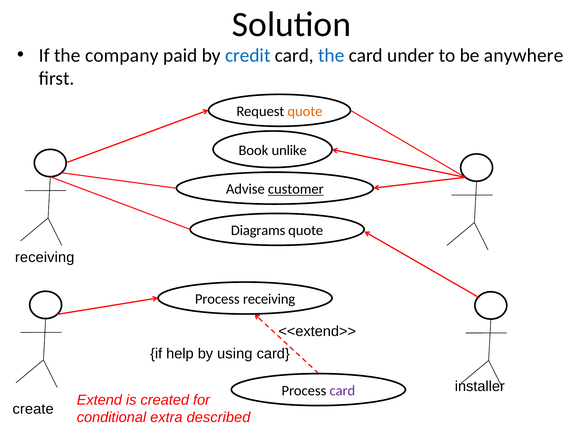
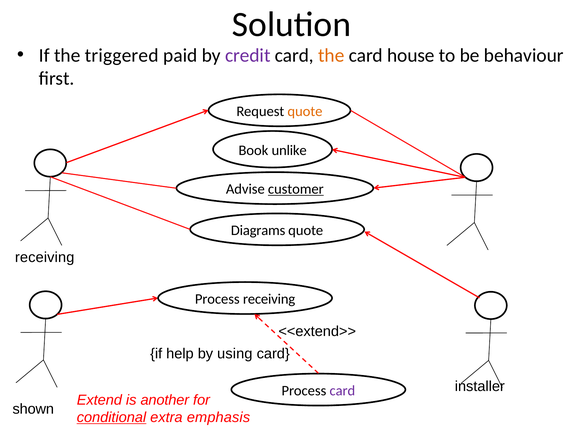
company: company -> triggered
credit colour: blue -> purple
the at (331, 55) colour: blue -> orange
under: under -> house
anywhere: anywhere -> behaviour
created: created -> another
create: create -> shown
conditional underline: none -> present
described: described -> emphasis
